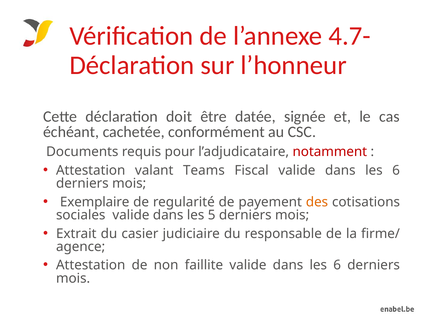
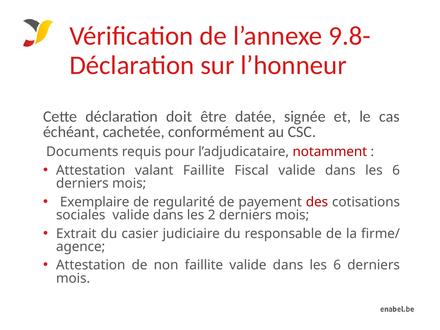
4.7-: 4.7- -> 9.8-
valant Teams: Teams -> Faillite
des colour: orange -> red
5: 5 -> 2
